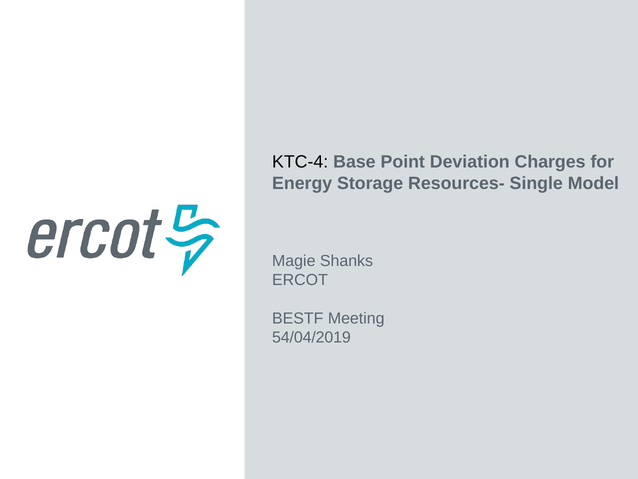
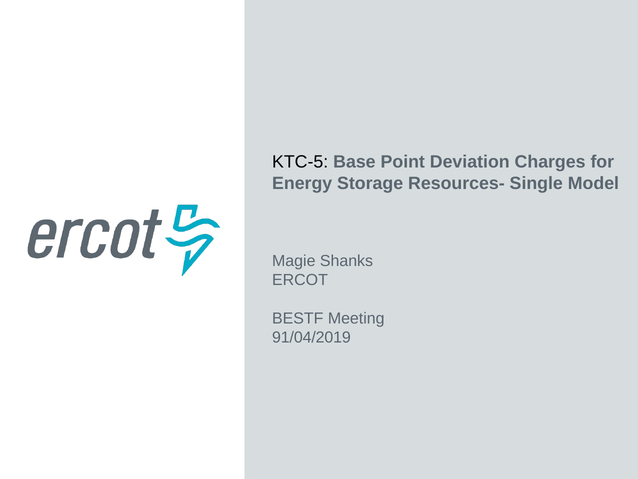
KTC-4: KTC-4 -> KTC-5
54/04/2019: 54/04/2019 -> 91/04/2019
